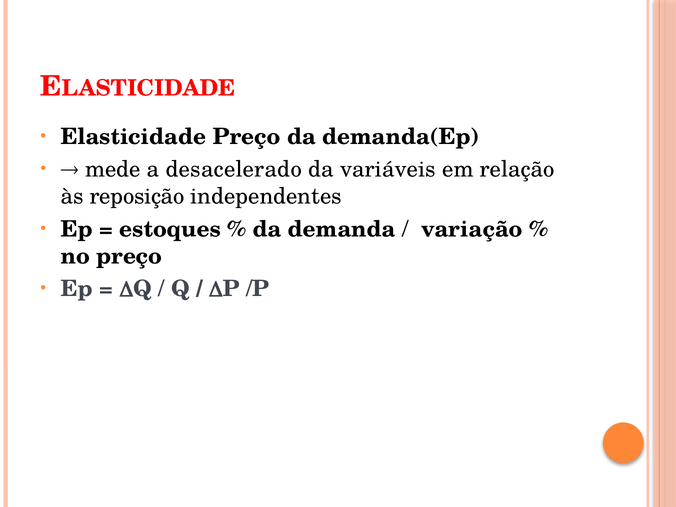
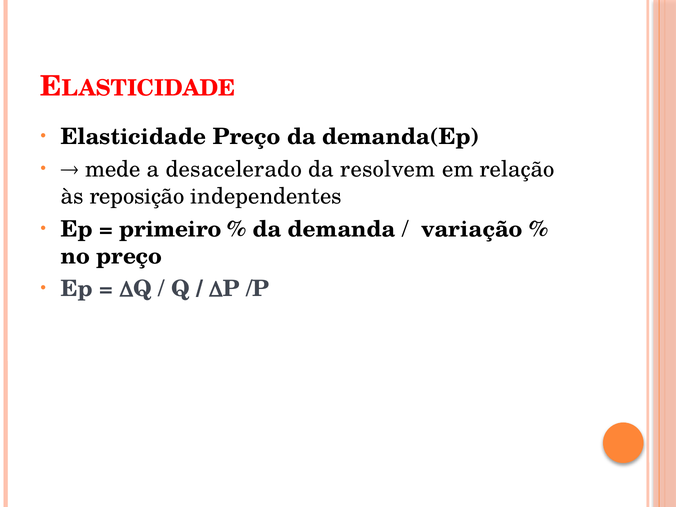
variáveis: variáveis -> resolvem
estoques: estoques -> primeiro
